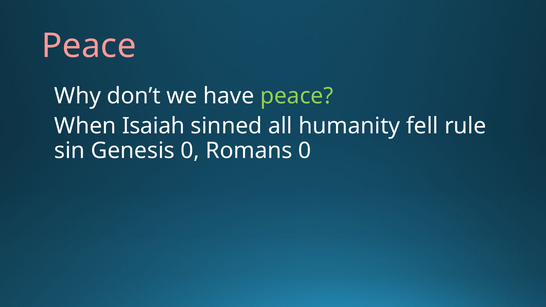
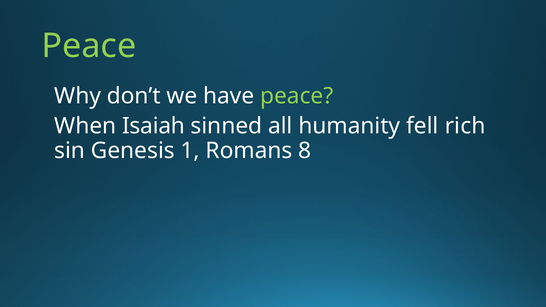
Peace at (89, 46) colour: pink -> light green
rule: rule -> rich
Genesis 0: 0 -> 1
Romans 0: 0 -> 8
